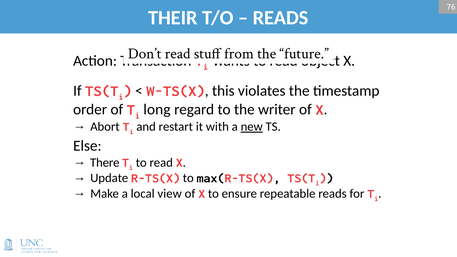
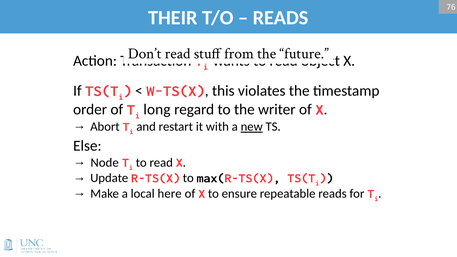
There: There -> Node
view: view -> here
